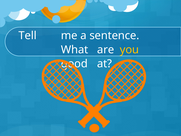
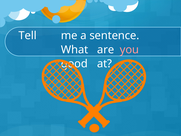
you colour: yellow -> pink
